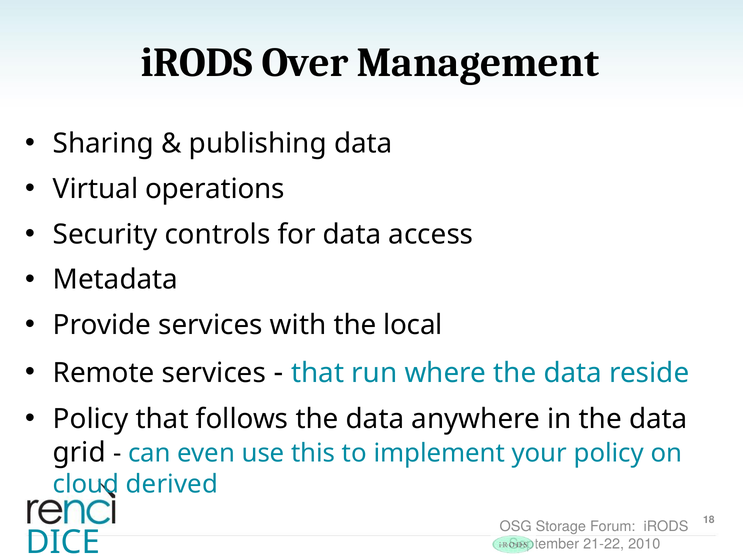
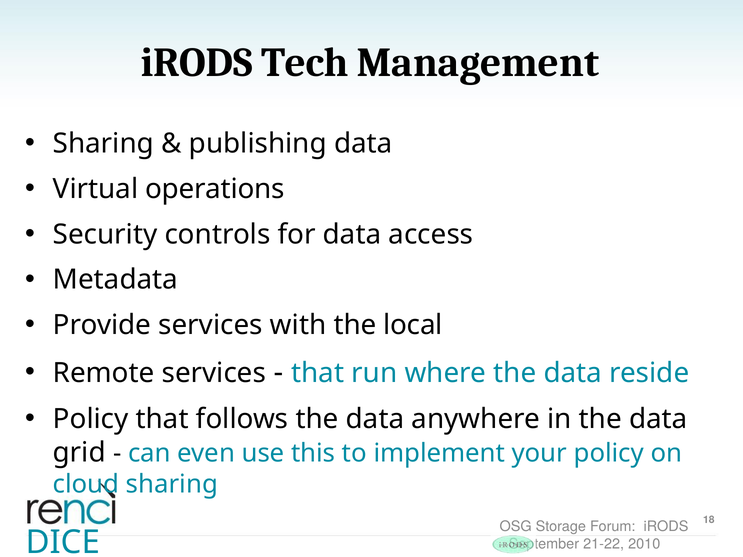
Over: Over -> Tech
cloud derived: derived -> sharing
